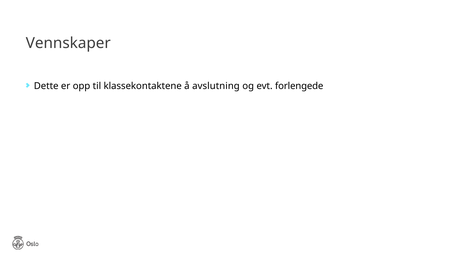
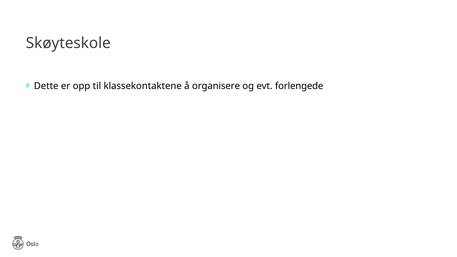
Vennskaper: Vennskaper -> Skøyteskole
avslutning: avslutning -> organisere
